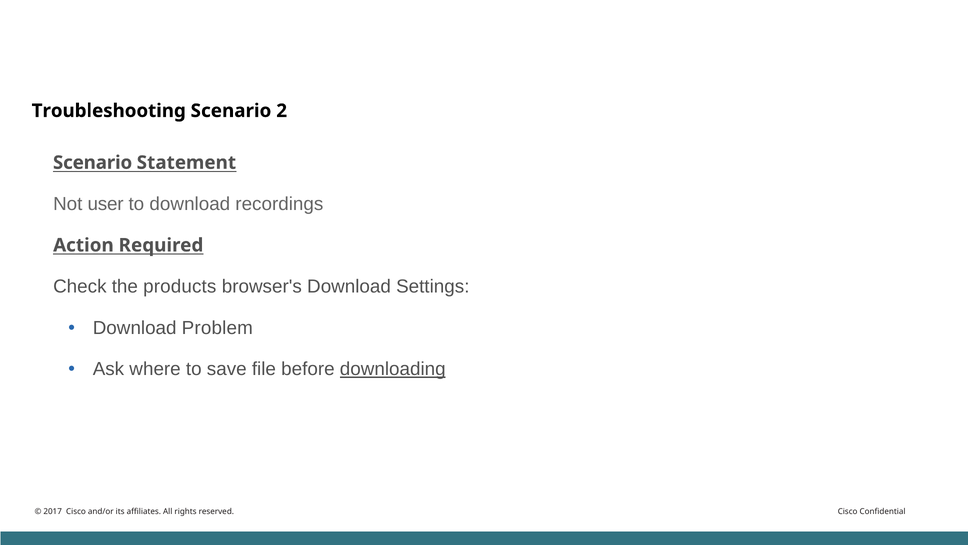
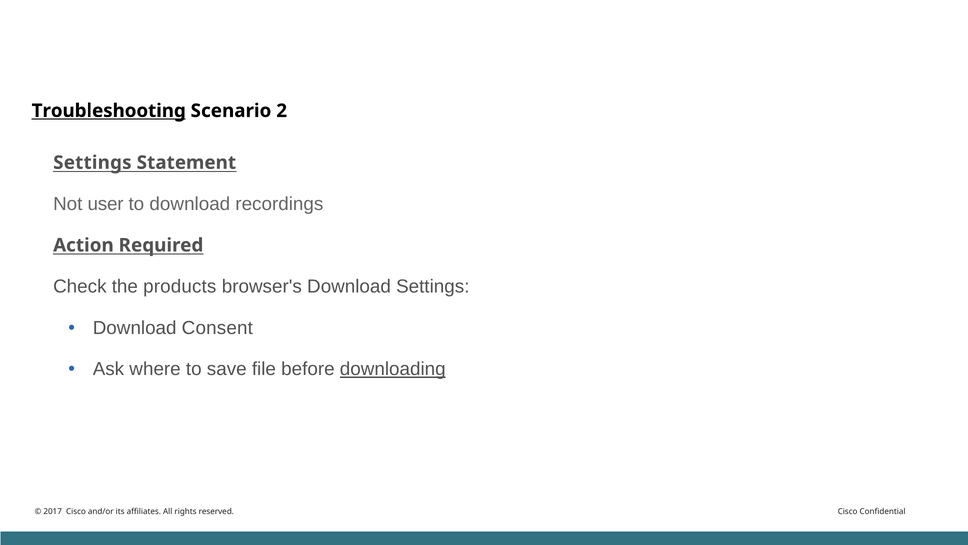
Troubleshooting underline: none -> present
Scenario at (93, 163): Scenario -> Settings
Problem: Problem -> Consent
